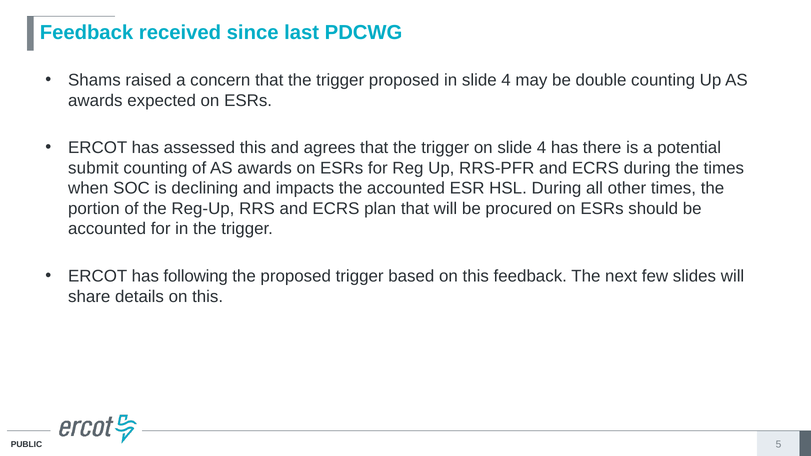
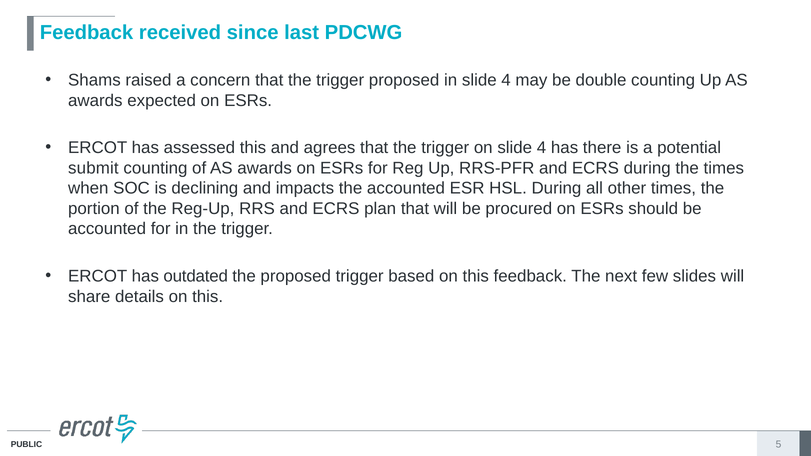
following: following -> outdated
